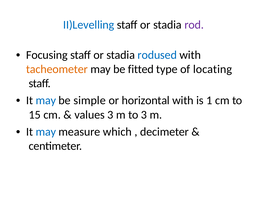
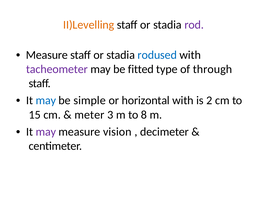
II)Levelling colour: blue -> orange
Focusing at (47, 55): Focusing -> Measure
tacheometer colour: orange -> purple
locating: locating -> through
1: 1 -> 2
values: values -> meter
to 3: 3 -> 8
may at (46, 132) colour: blue -> purple
which: which -> vision
